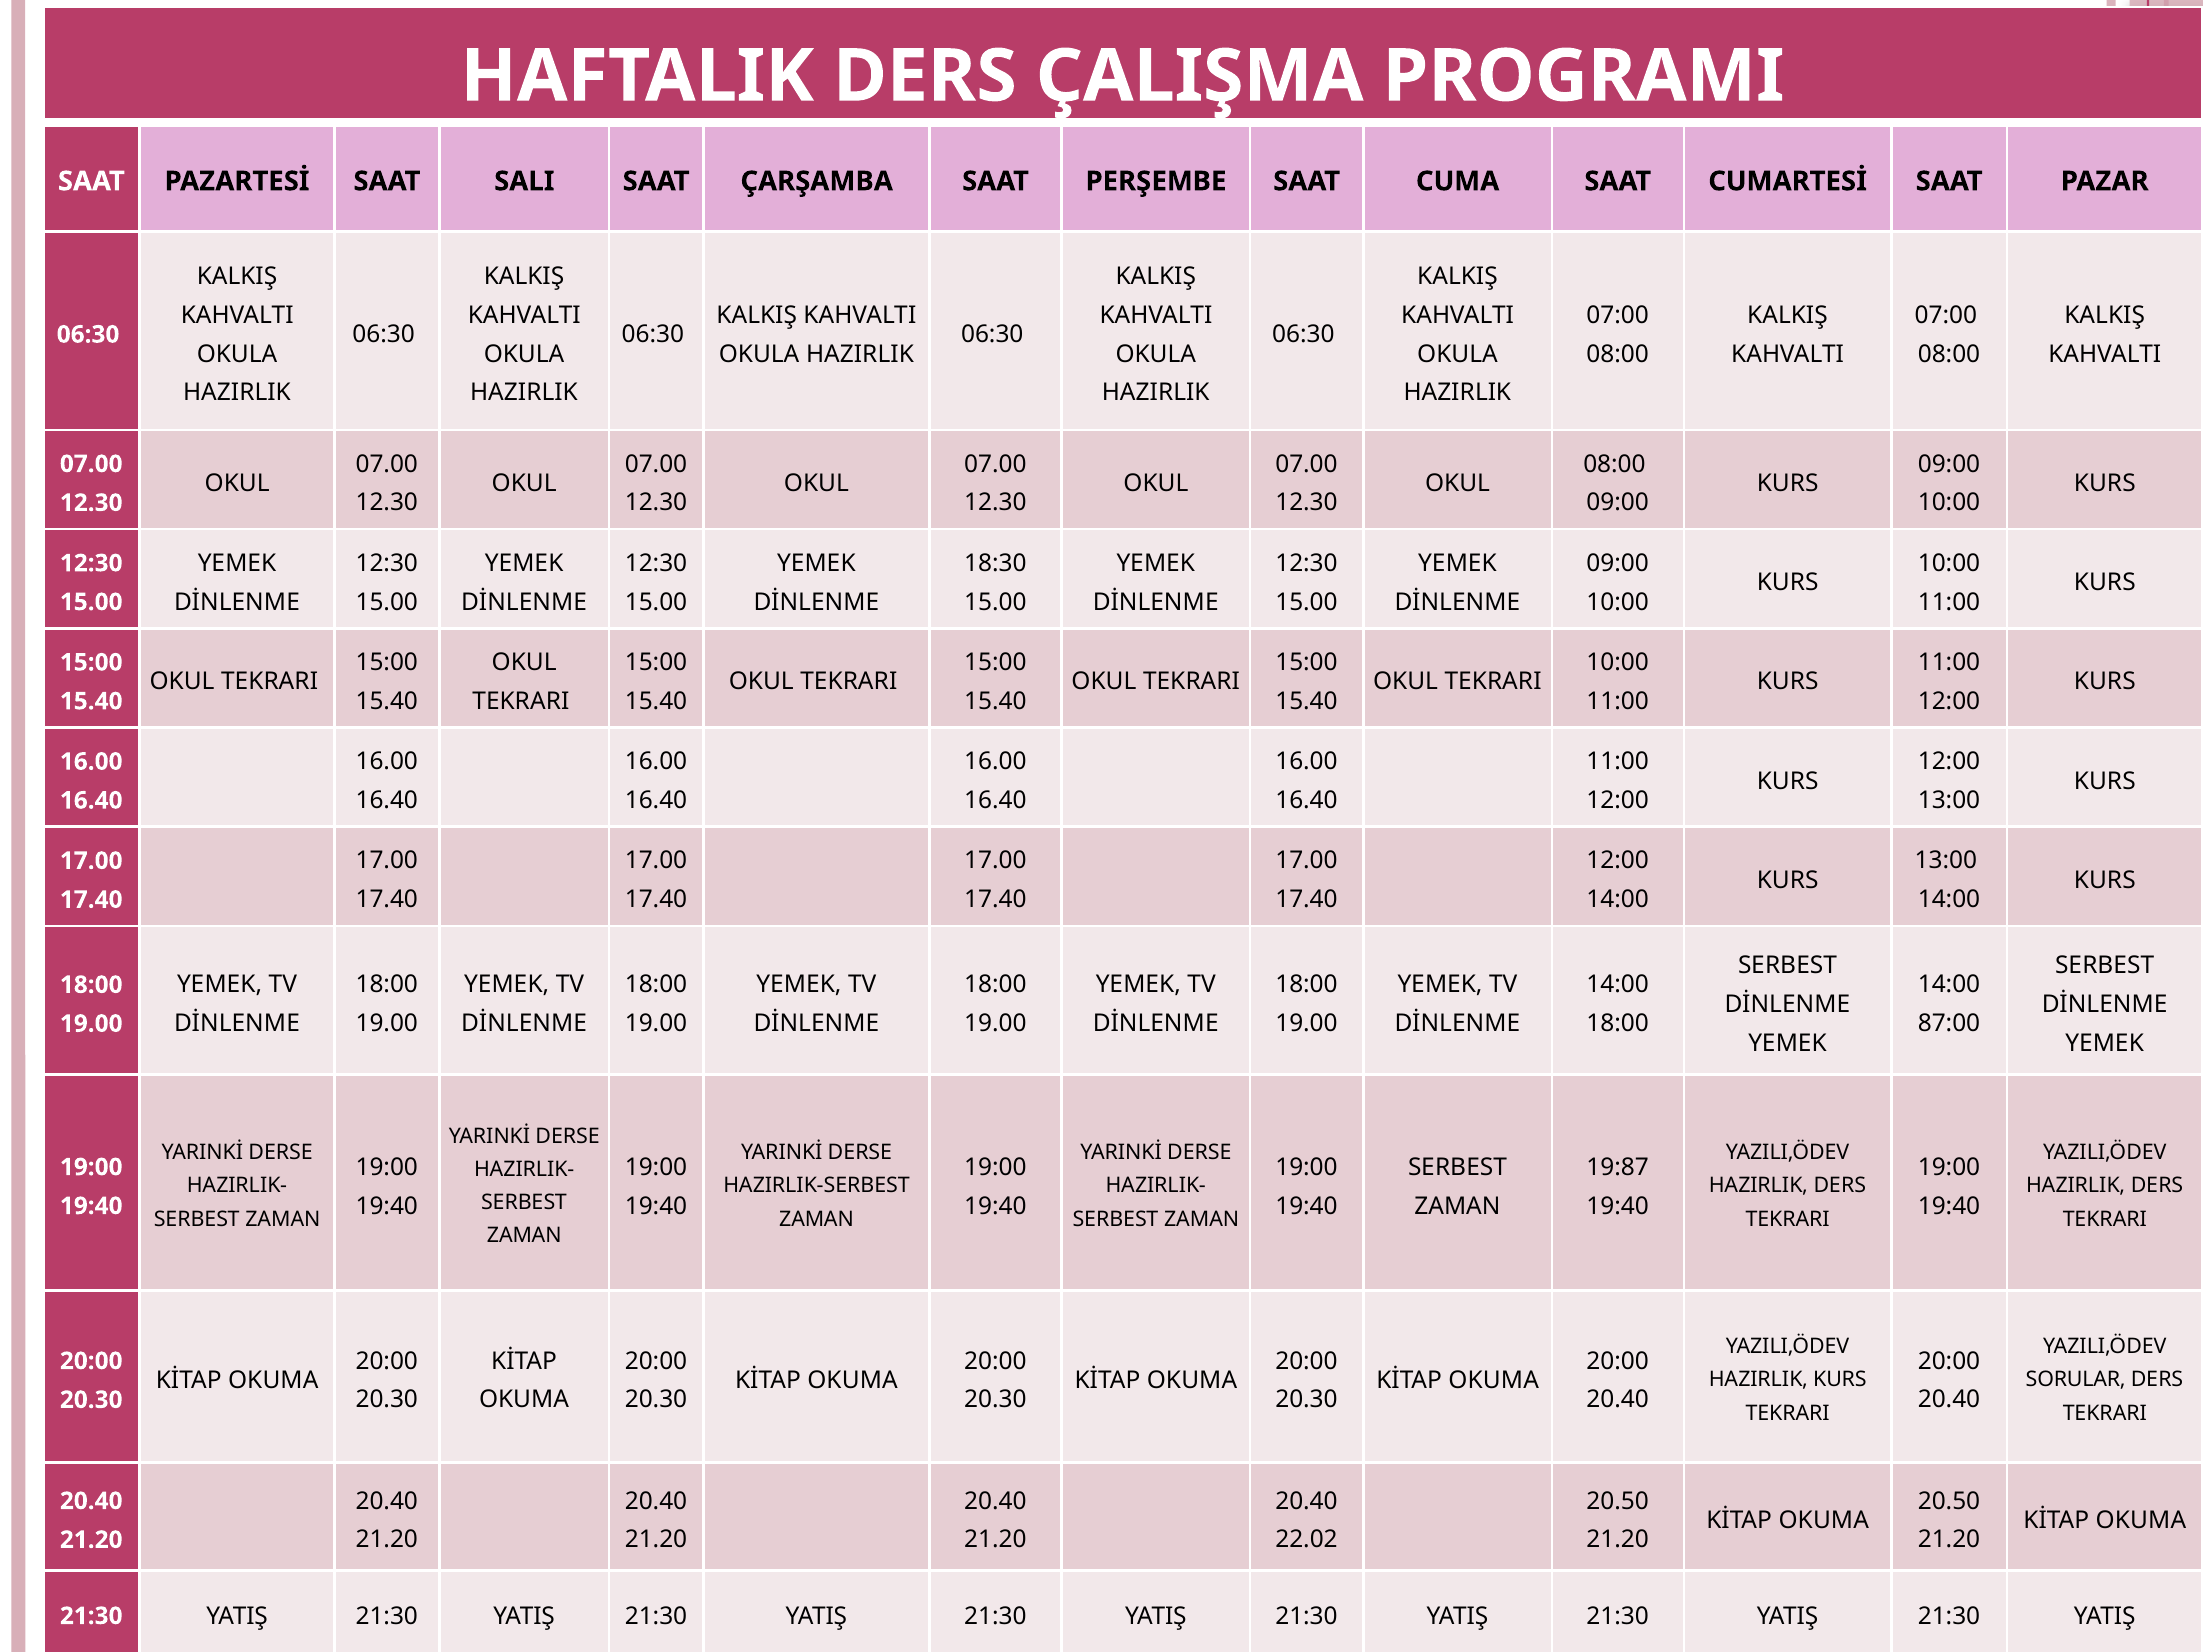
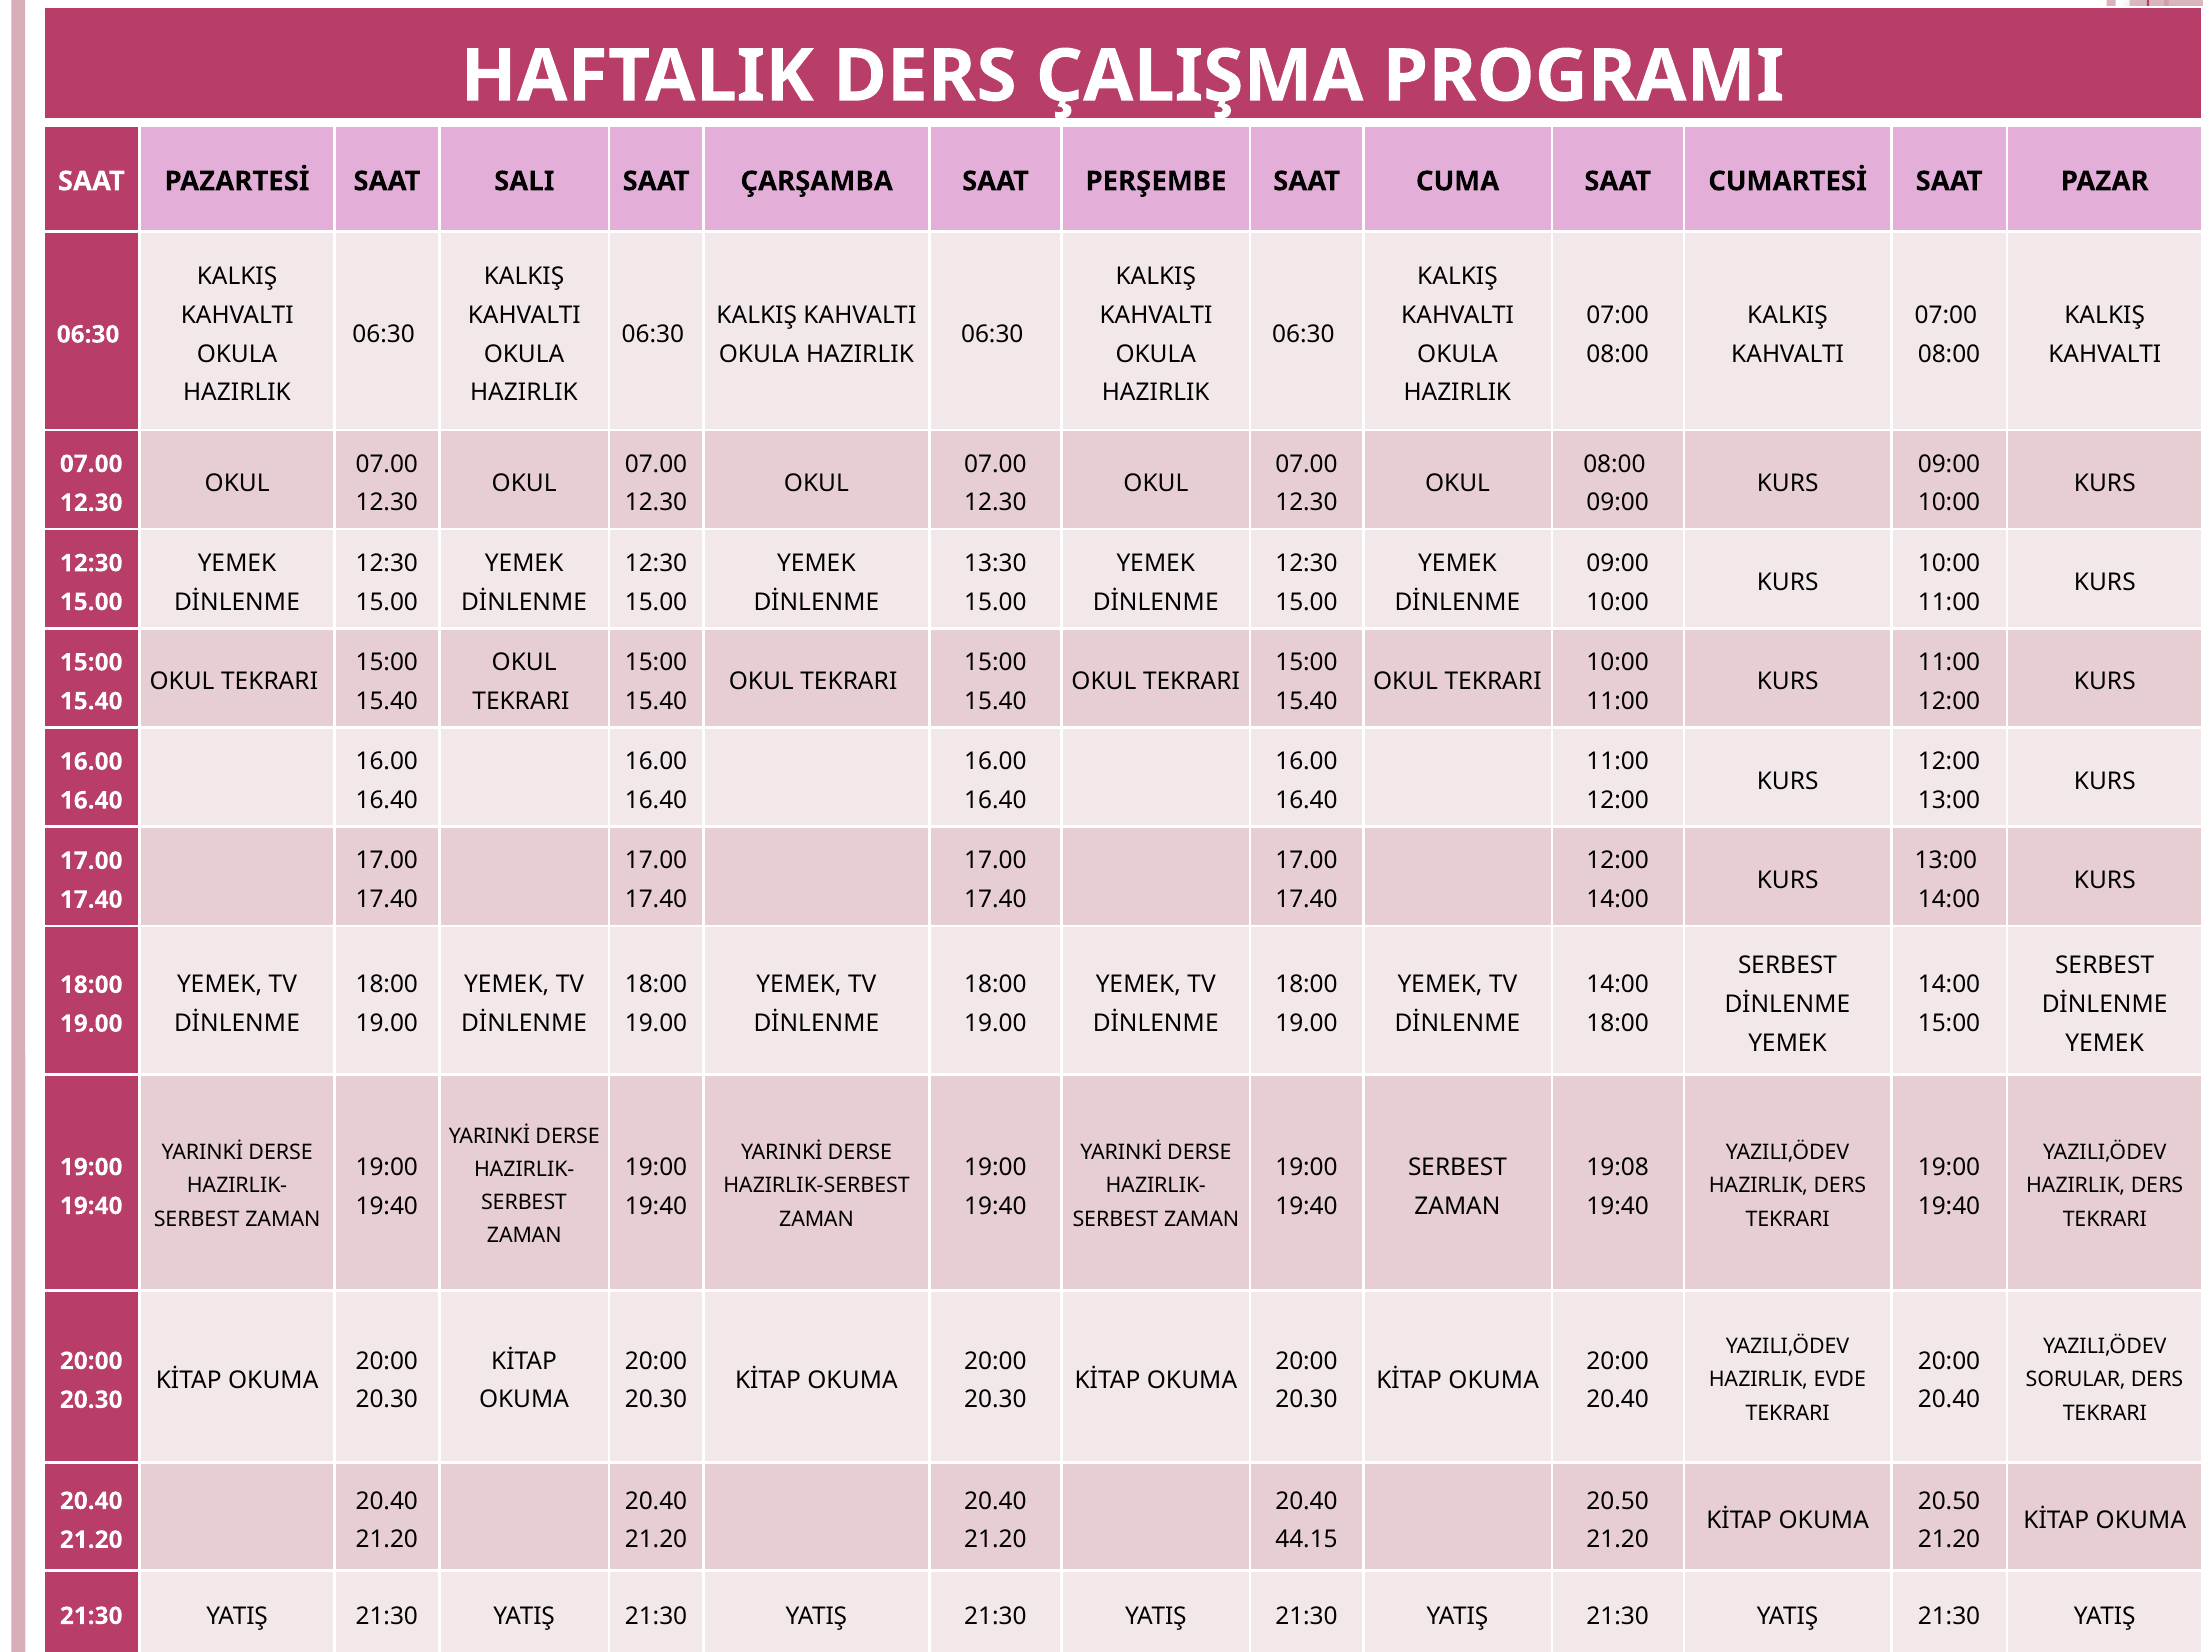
18:30: 18:30 -> 13:30
87:00 at (1949, 1024): 87:00 -> 15:00
19:87: 19:87 -> 19:08
HAZIRLIK KURS: KURS -> EVDE
22.02: 22.02 -> 44.15
